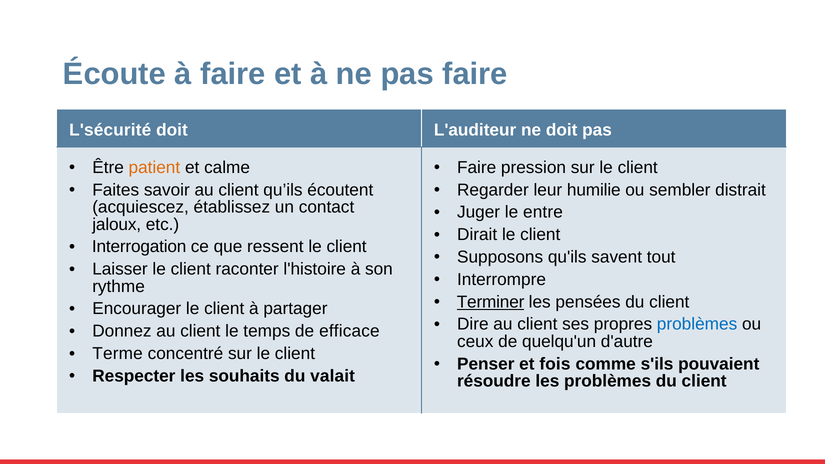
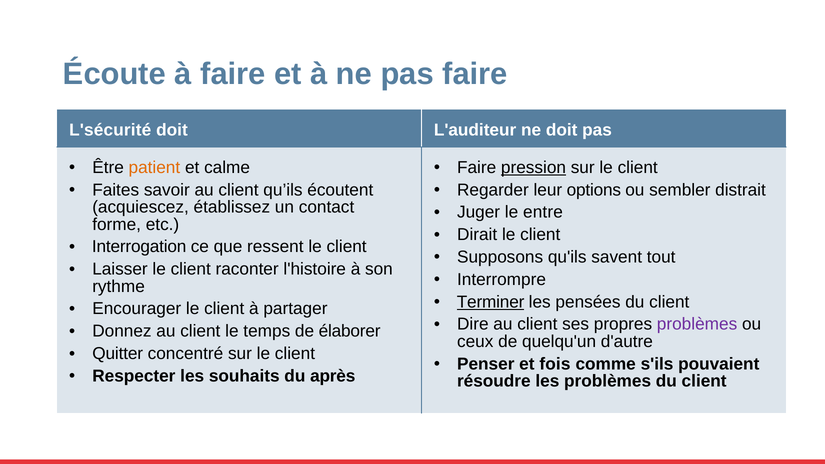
pression underline: none -> present
humilie: humilie -> options
jaloux: jaloux -> forme
problèmes at (697, 324) colour: blue -> purple
efficace: efficace -> élaborer
Terme: Terme -> Quitter
valait: valait -> après
